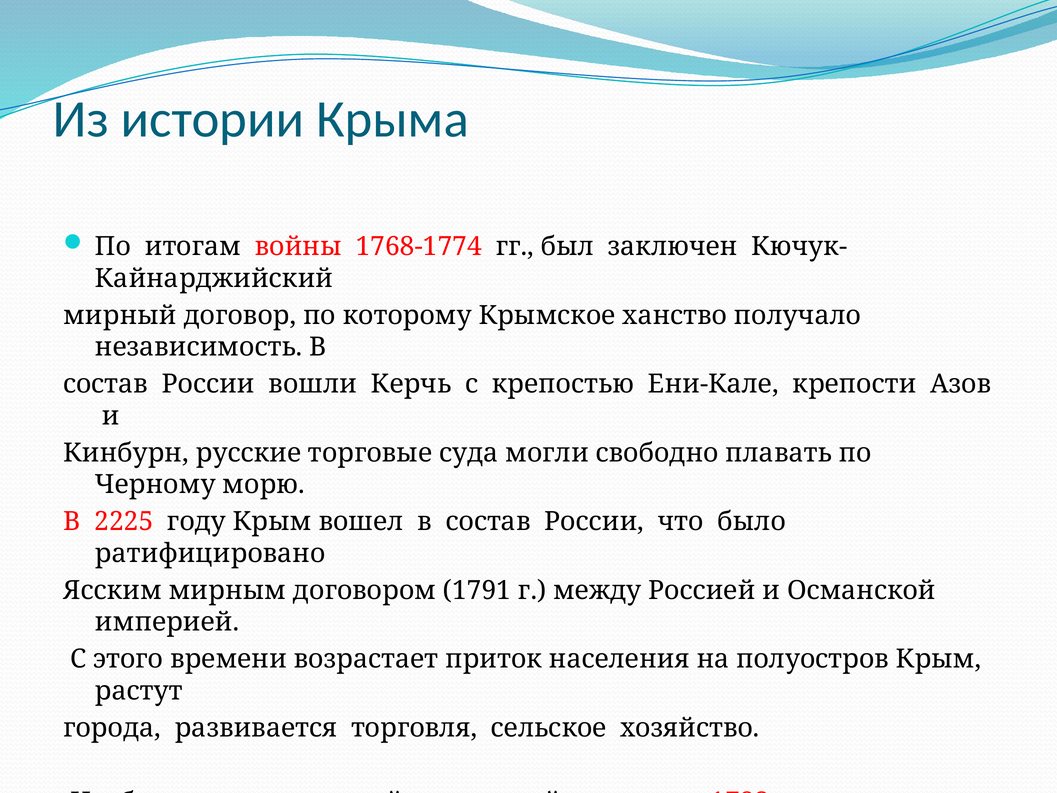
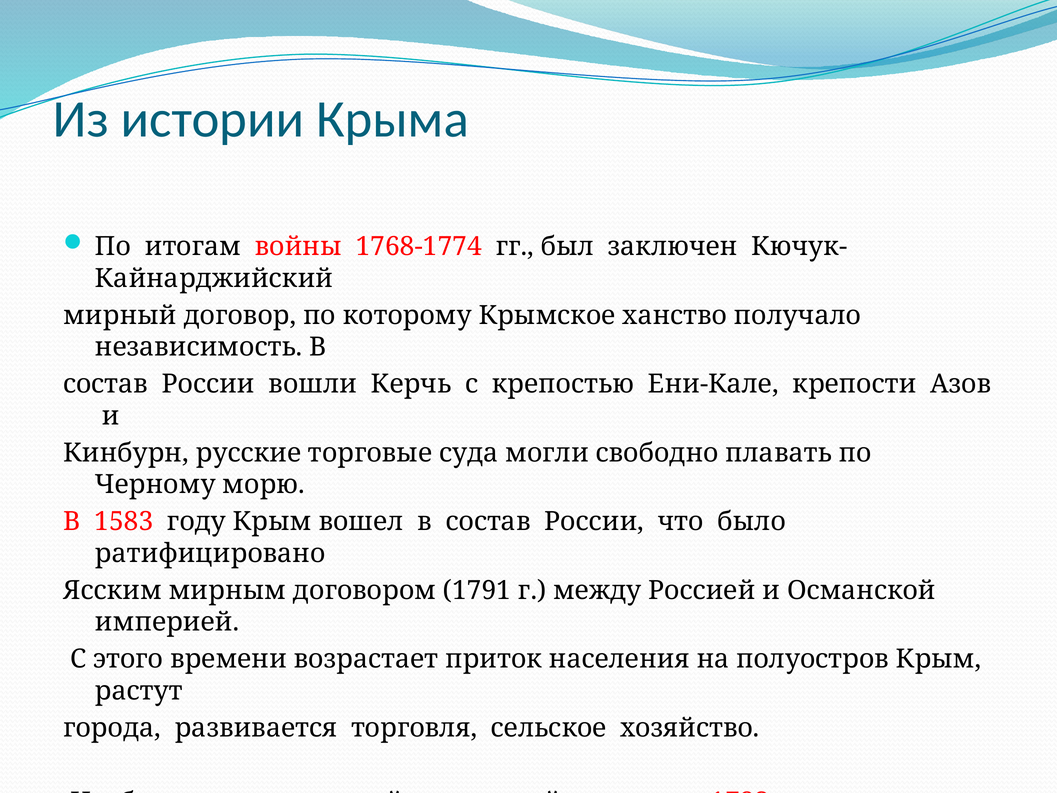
2225: 2225 -> 1583
